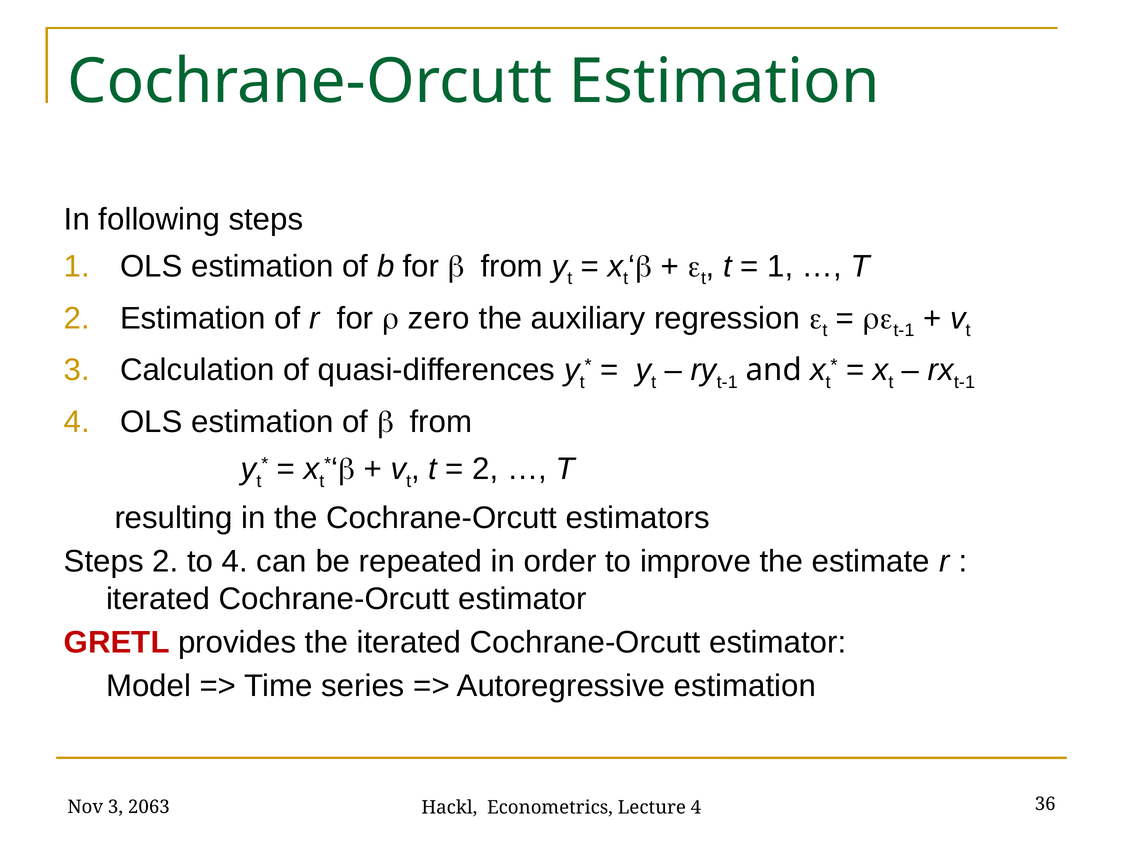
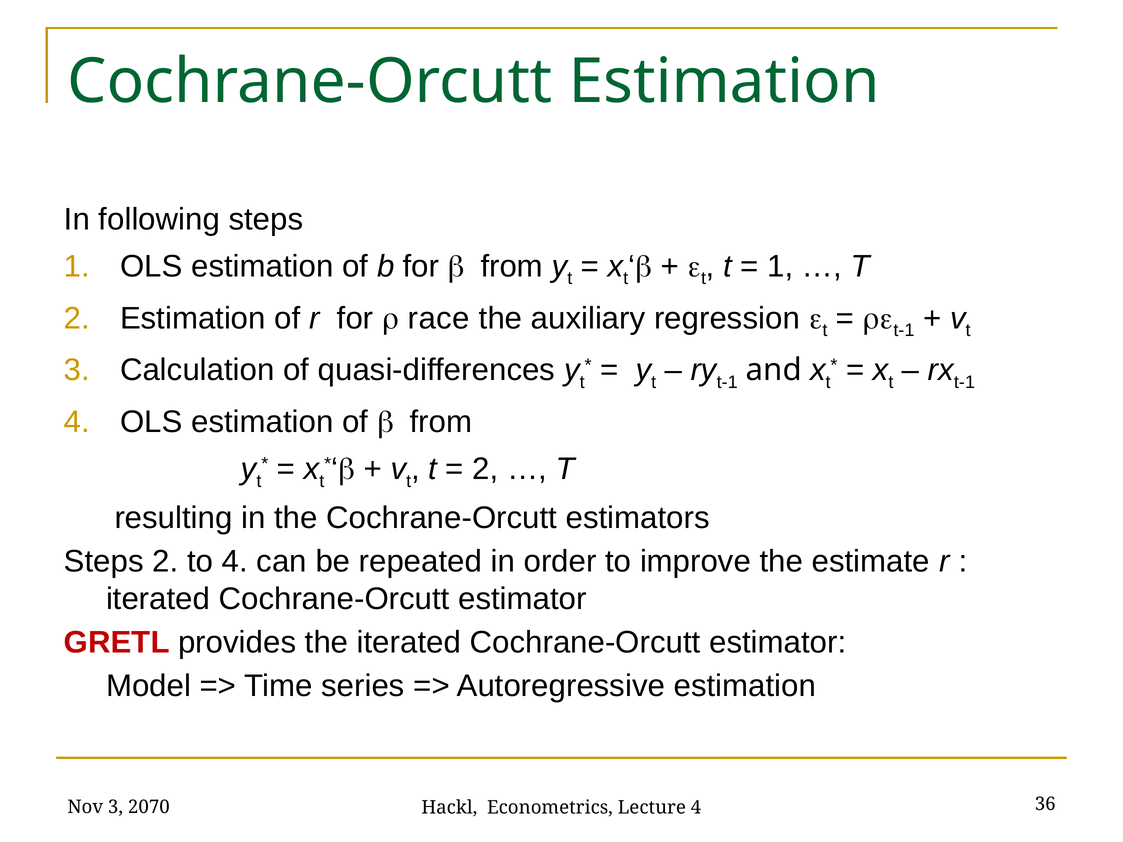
zero: zero -> race
2063: 2063 -> 2070
